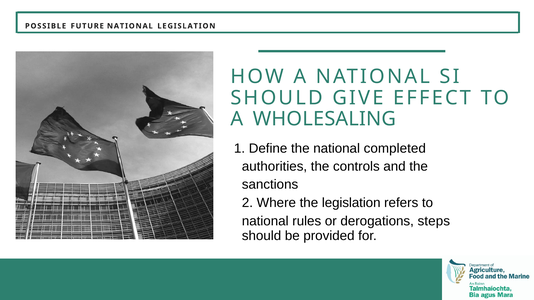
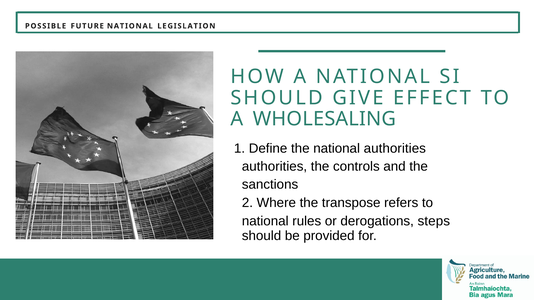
national completed: completed -> authorities
legislation: legislation -> transpose
